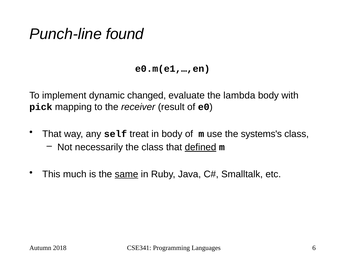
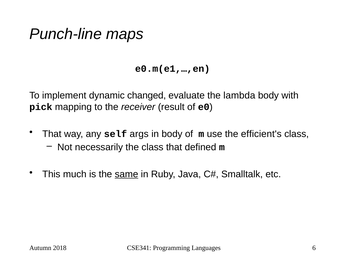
found: found -> maps
treat: treat -> args
systems's: systems's -> efficient's
defined underline: present -> none
